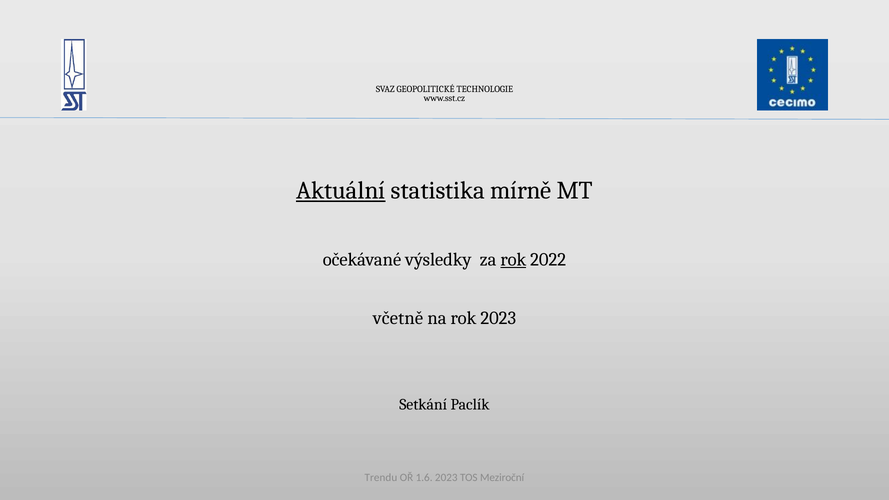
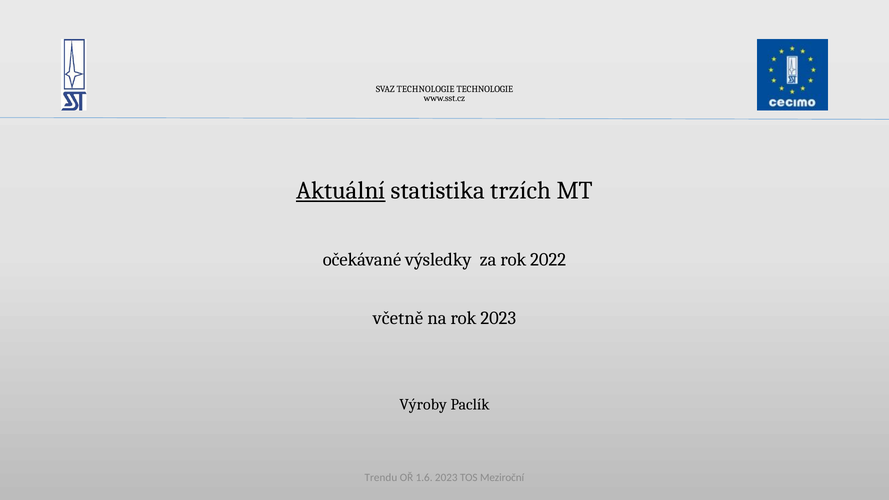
SVAZ GEOPOLITICKÉ: GEOPOLITICKÉ -> TECHNOLOGIE
mírně: mírně -> trzích
rok at (513, 260) underline: present -> none
Setkání: Setkání -> Výroby
